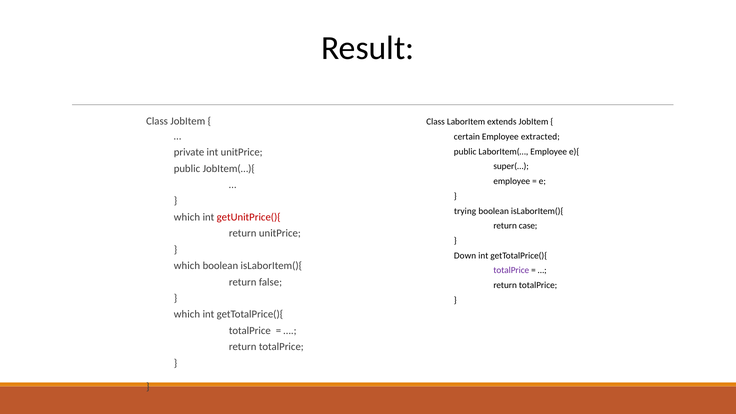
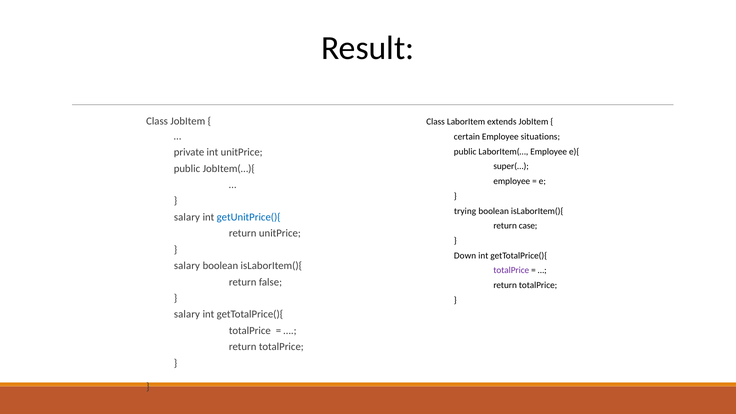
extracted: extracted -> situations
which at (187, 217): which -> salary
getUnitPrice(){ colour: red -> blue
which at (187, 266): which -> salary
which at (187, 314): which -> salary
